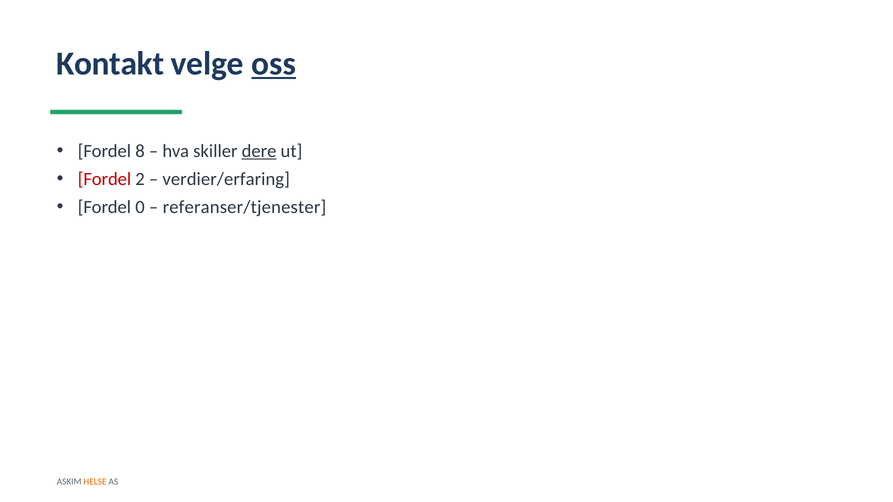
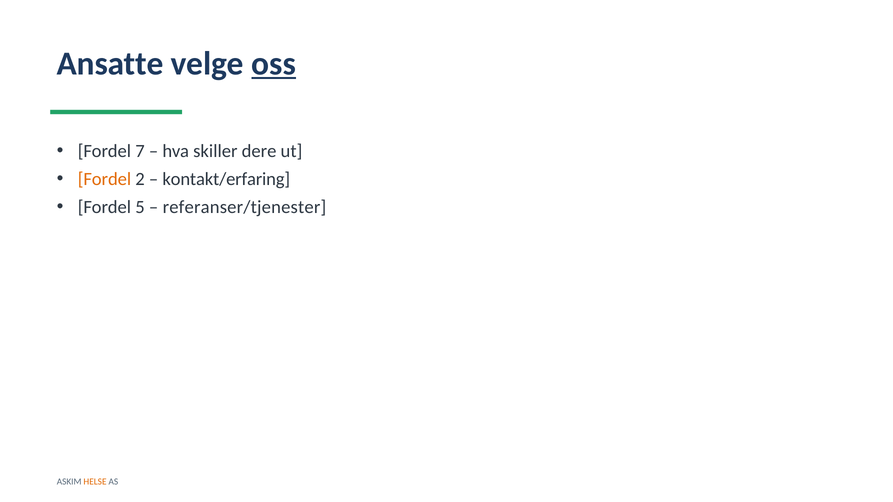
Kontakt: Kontakt -> Ansatte
8: 8 -> 7
dere underline: present -> none
Fordel at (104, 179) colour: red -> orange
verdier/erfaring: verdier/erfaring -> kontakt/erfaring
0: 0 -> 5
